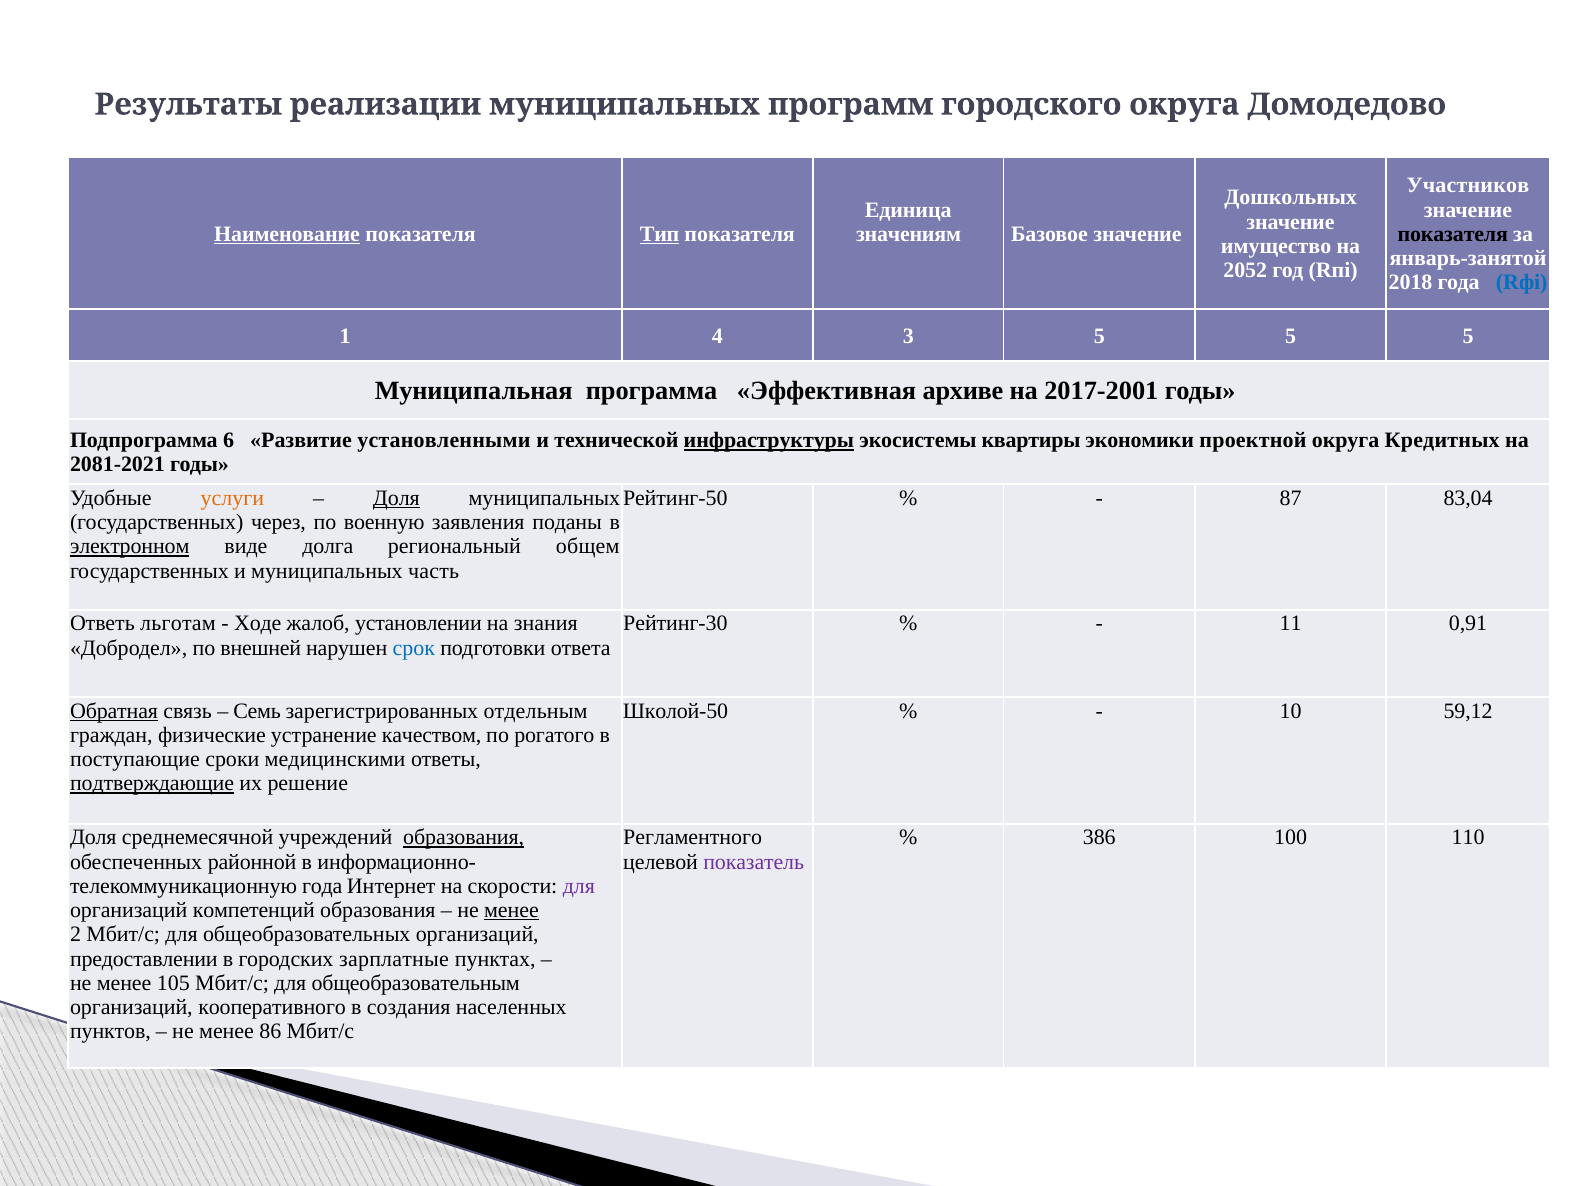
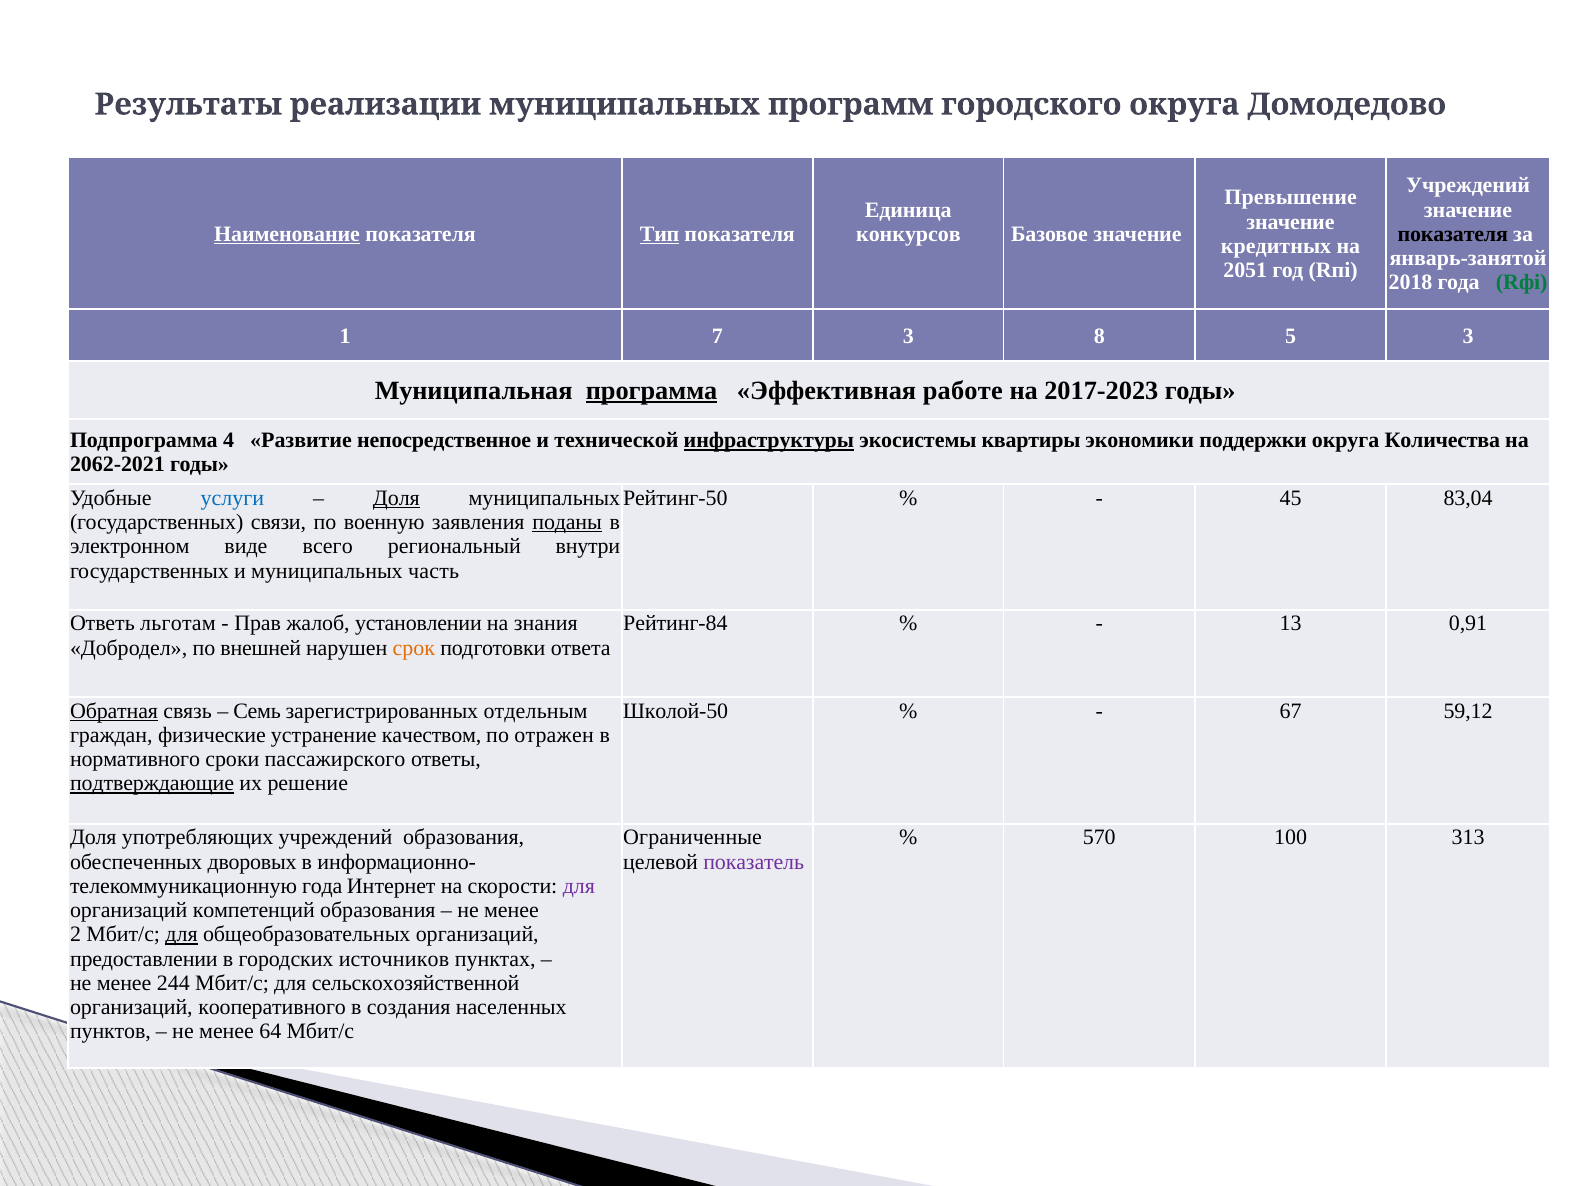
Участников at (1468, 186): Участников -> Учреждений
Дошкольных: Дошкольных -> Превышение
значениям: значениям -> конкурсов
имущество: имущество -> кредитных
2052: 2052 -> 2051
Rфi colour: blue -> green
4: 4 -> 7
3 5: 5 -> 8
5 at (1468, 336): 5 -> 3
программа underline: none -> present
архиве: архиве -> работе
2017-2001: 2017-2001 -> 2017-2023
6: 6 -> 4
установленными: установленными -> непосредственное
проектной: проектной -> поддержки
Кредитных: Кредитных -> Количества
2081-2021: 2081-2021 -> 2062-2021
услуги colour: orange -> blue
87: 87 -> 45
через: через -> связи
поданы underline: none -> present
электронном underline: present -> none
долга: долга -> всего
общем: общем -> внутри
Ходе: Ходе -> Прав
Рейтинг-30: Рейтинг-30 -> Рейтинг-84
11: 11 -> 13
срок colour: blue -> orange
10: 10 -> 67
рогатого: рогатого -> отражен
поступающие: поступающие -> нормативного
медицинскими: медицинскими -> пассажирского
среднемесячной: среднемесячной -> употребляющих
образования at (464, 838) underline: present -> none
Регламентного: Регламентного -> Ограниченные
386: 386 -> 570
110: 110 -> 313
районной: районной -> дворовых
менее at (511, 910) underline: present -> none
для at (181, 934) underline: none -> present
зарплатные: зарплатные -> источников
105: 105 -> 244
общеобразовательным: общеобразовательным -> сельскохозяйственной
86: 86 -> 64
